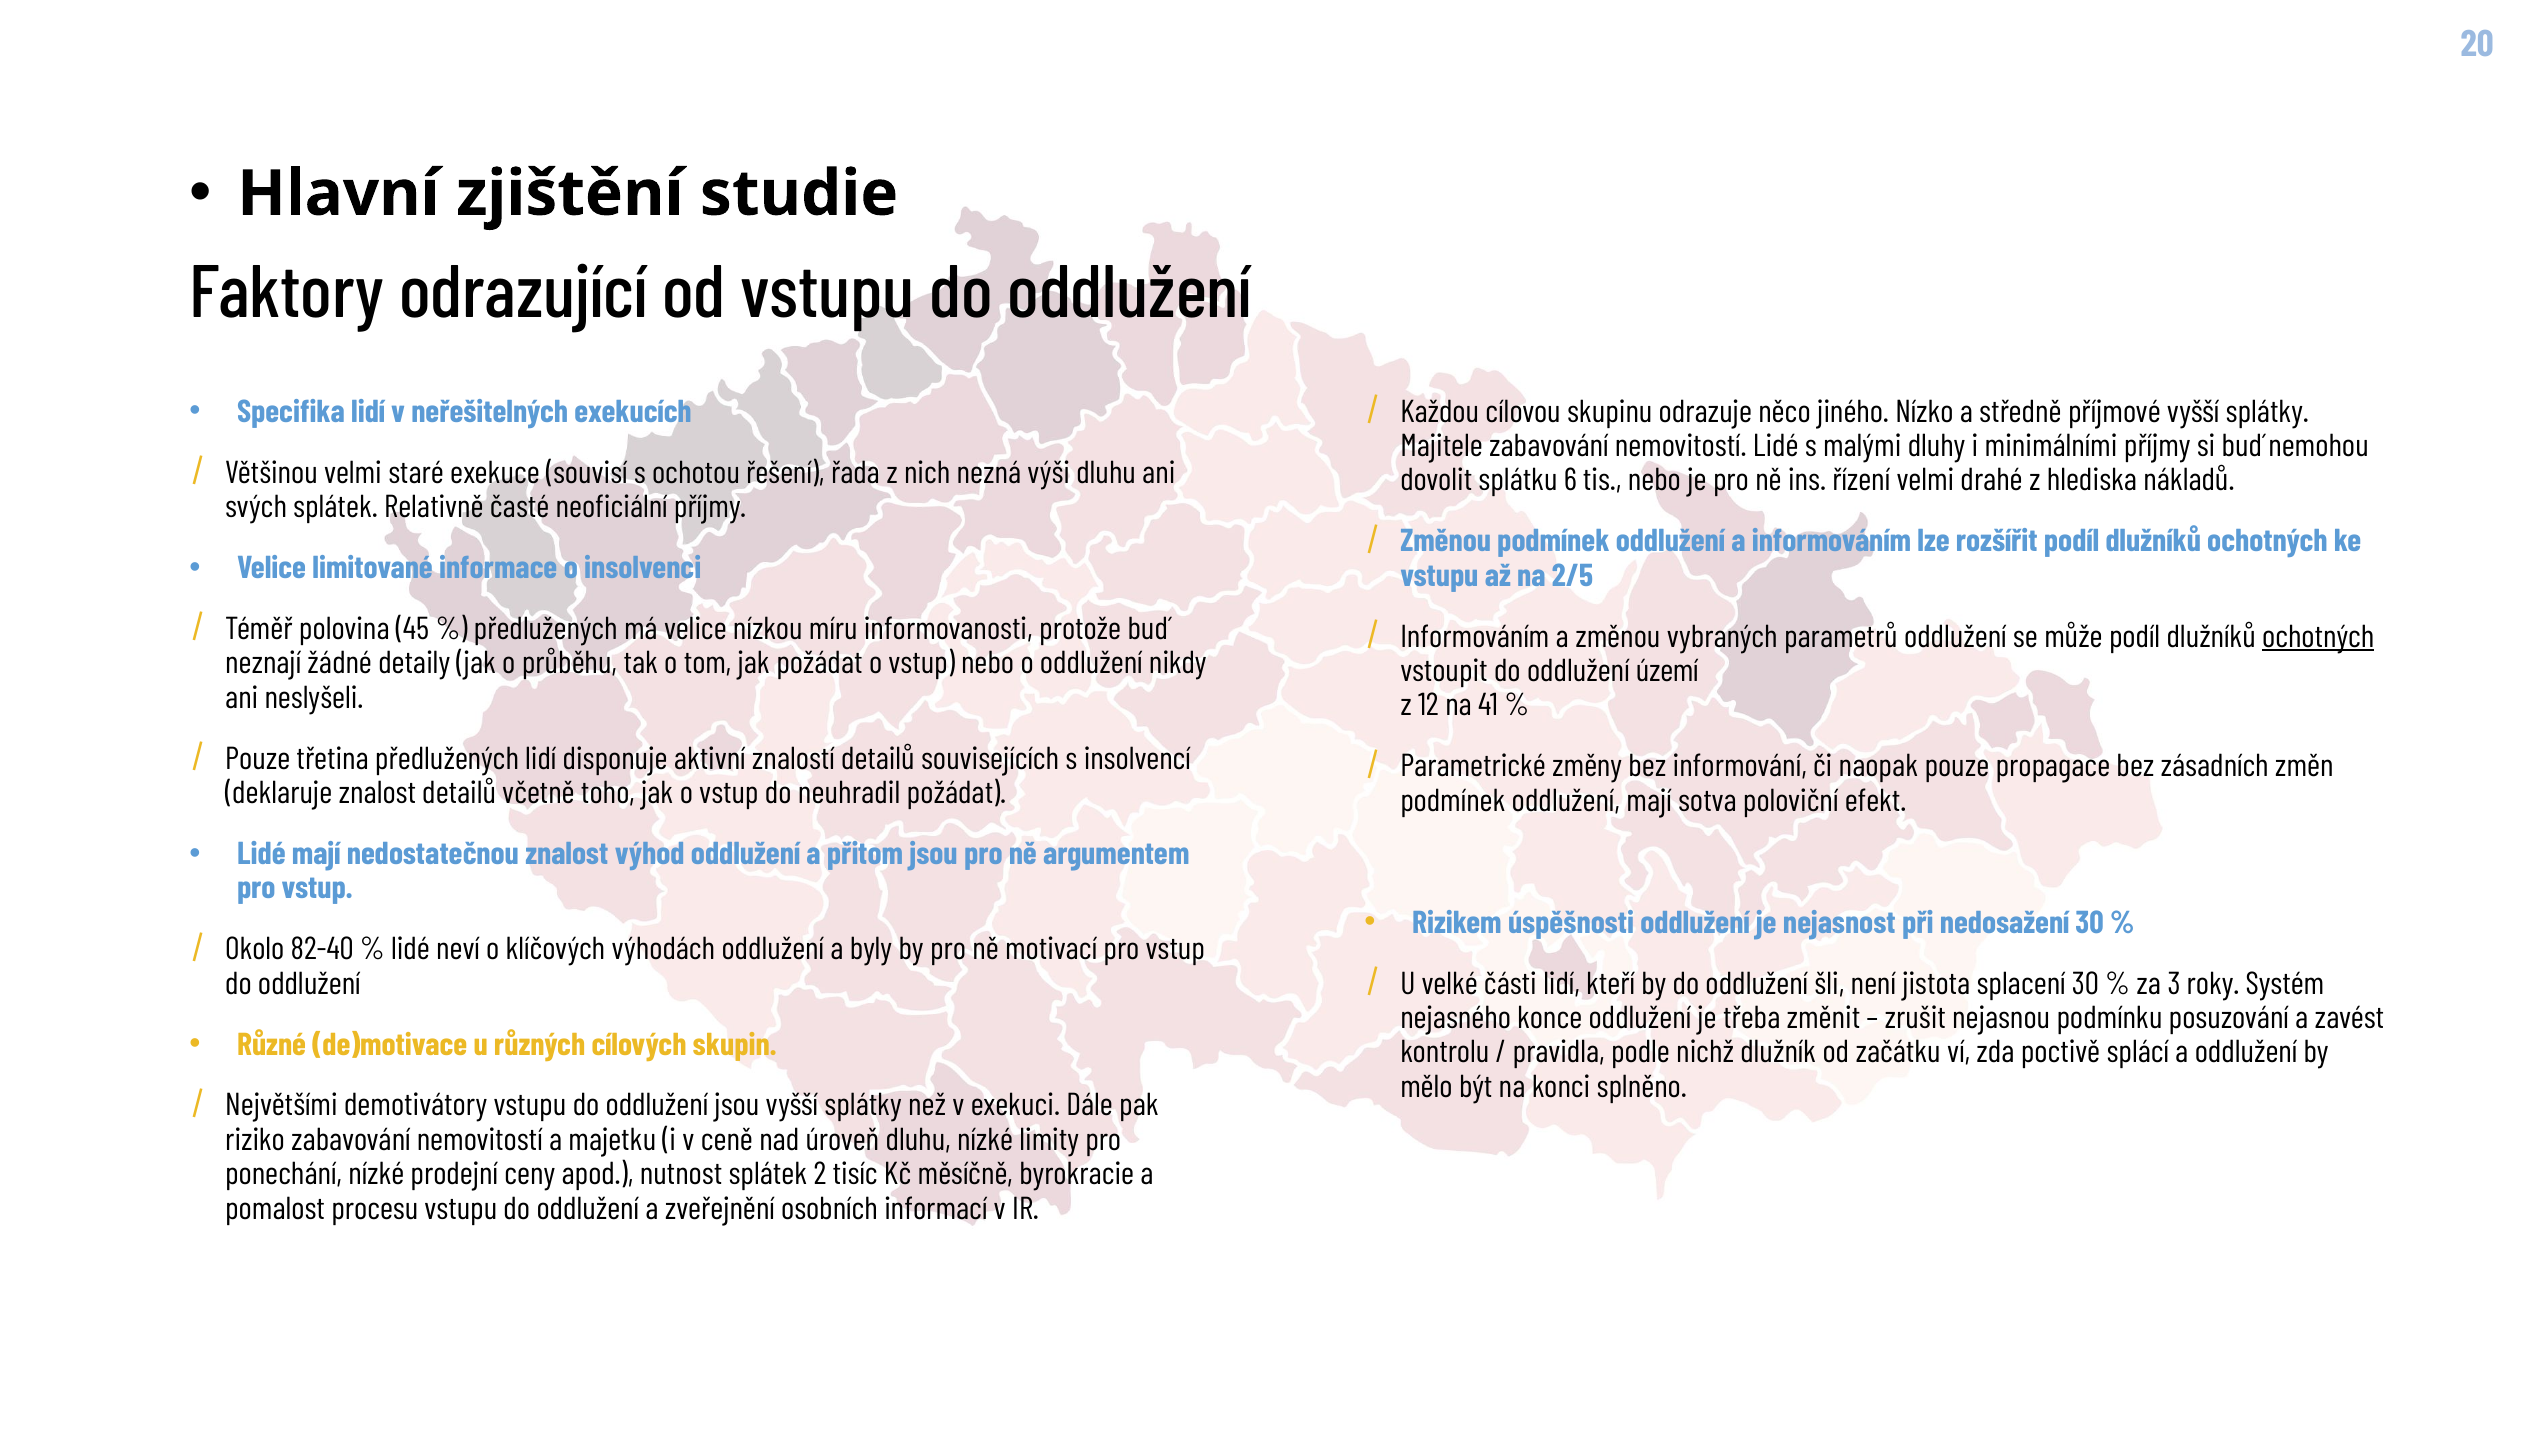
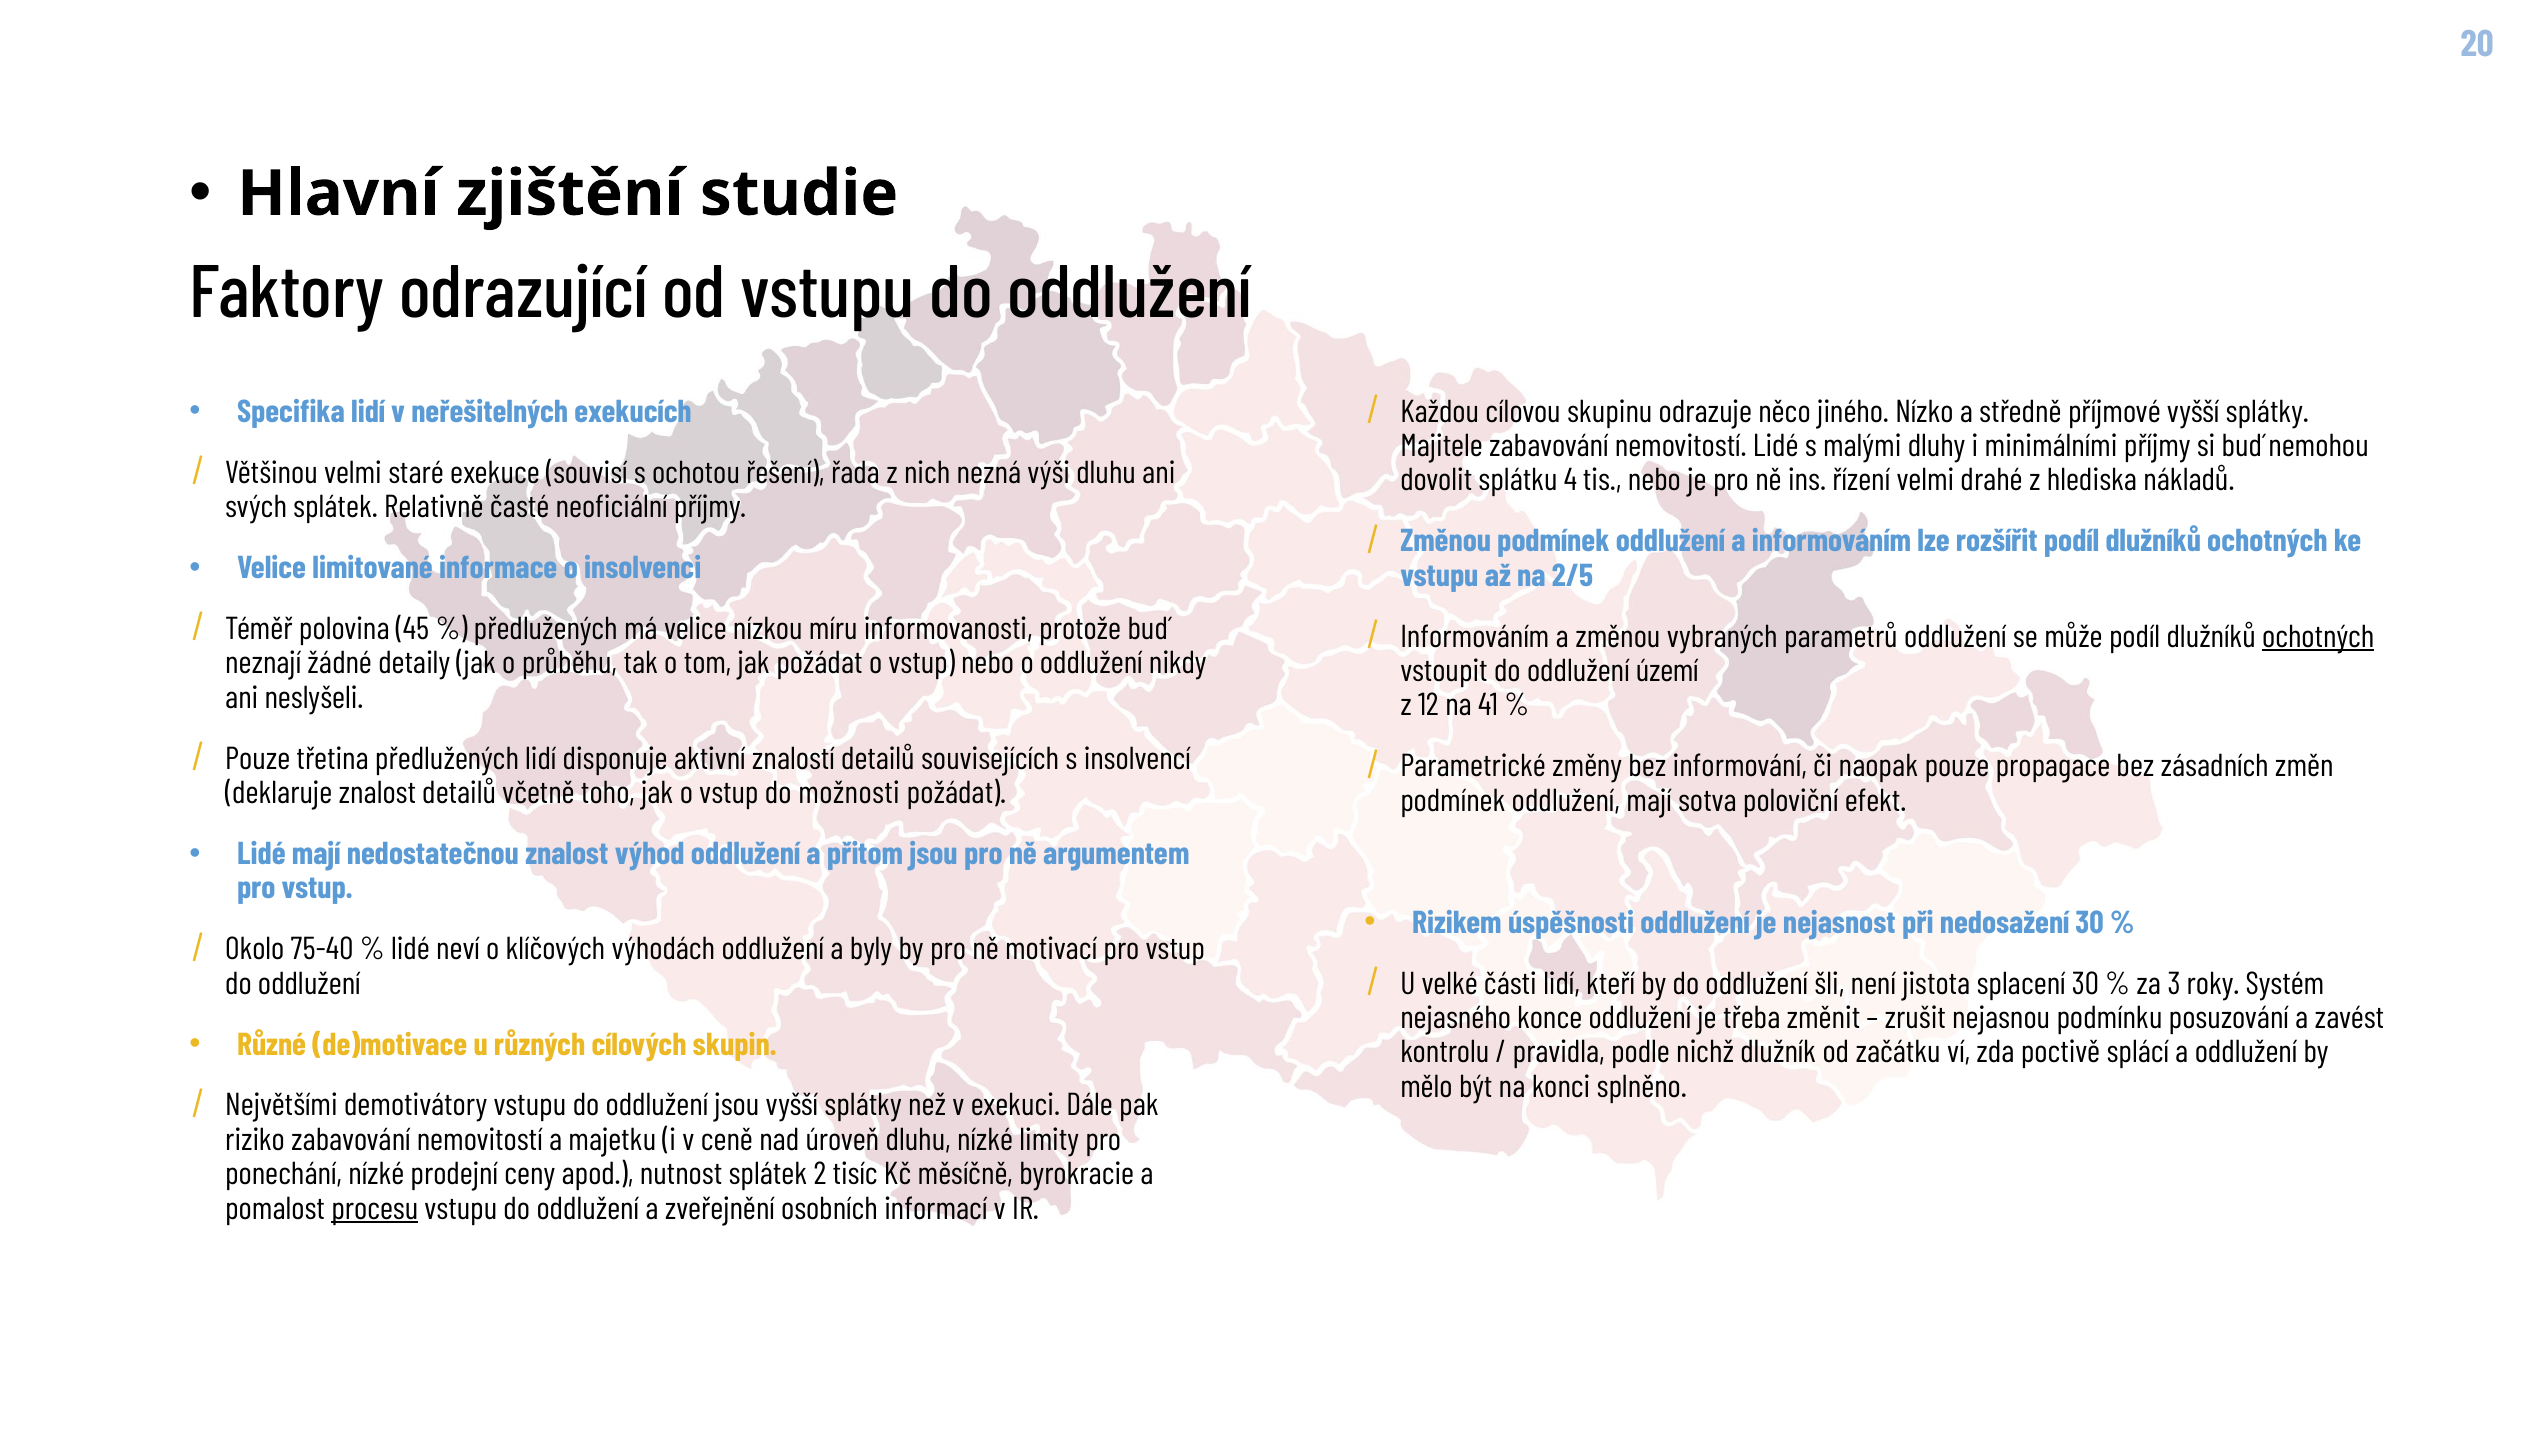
6: 6 -> 4
neuhradil: neuhradil -> možnosti
82-40: 82-40 -> 75-40
procesu underline: none -> present
